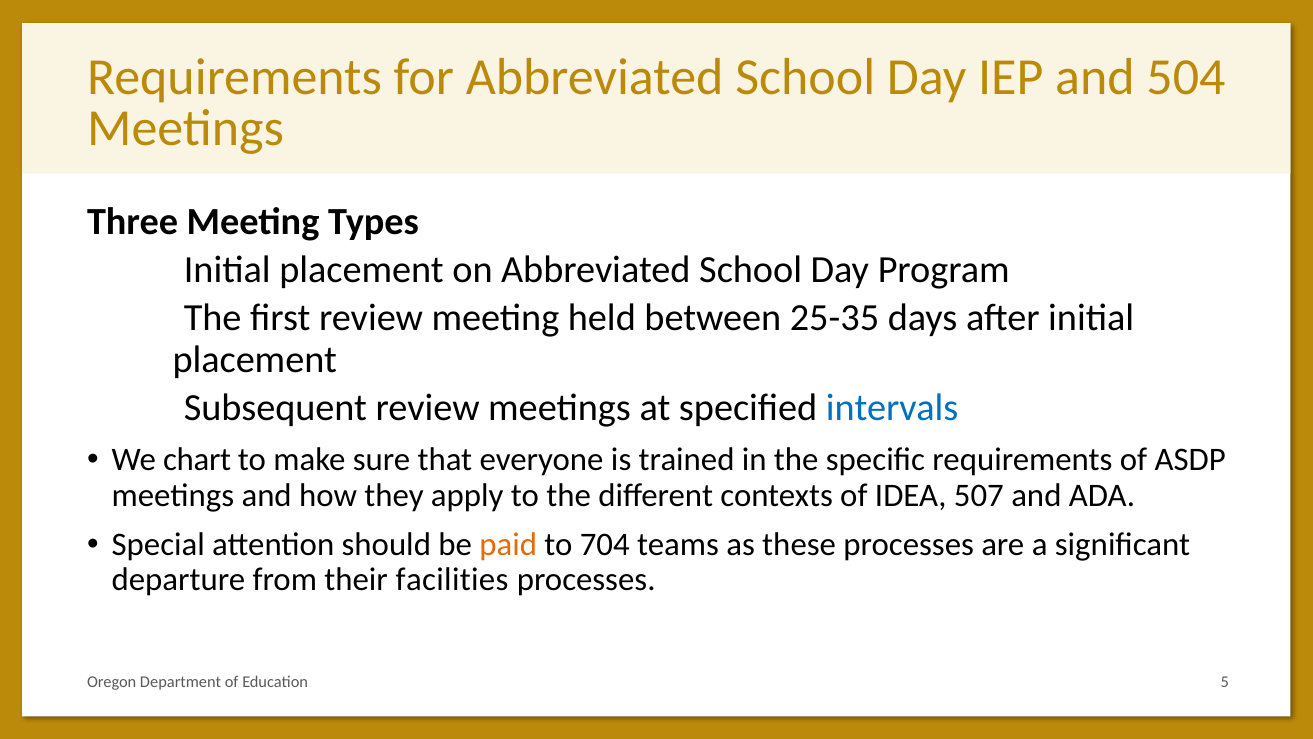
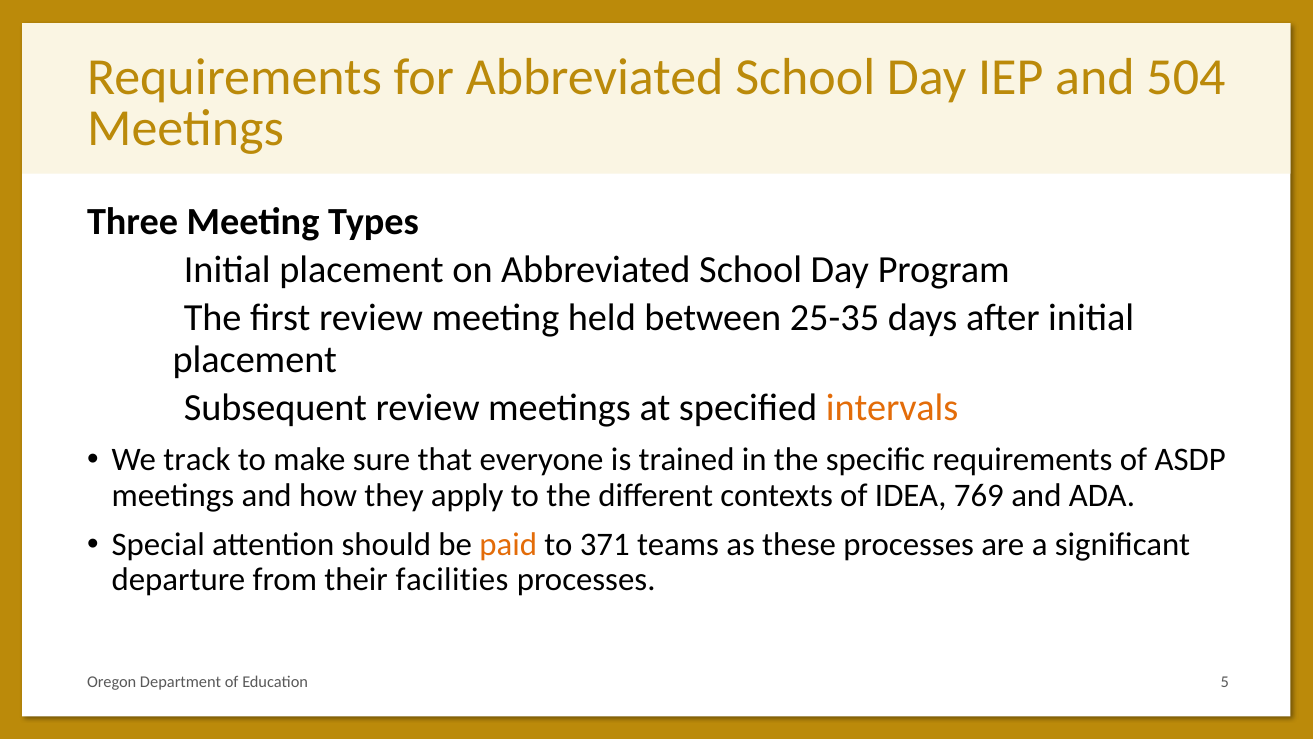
intervals colour: blue -> orange
chart: chart -> track
507: 507 -> 769
704: 704 -> 371
